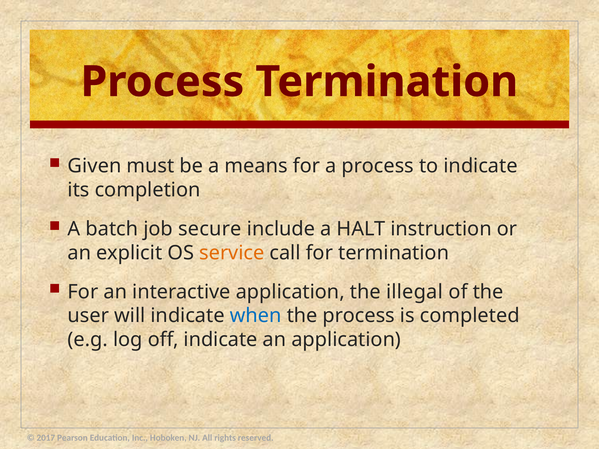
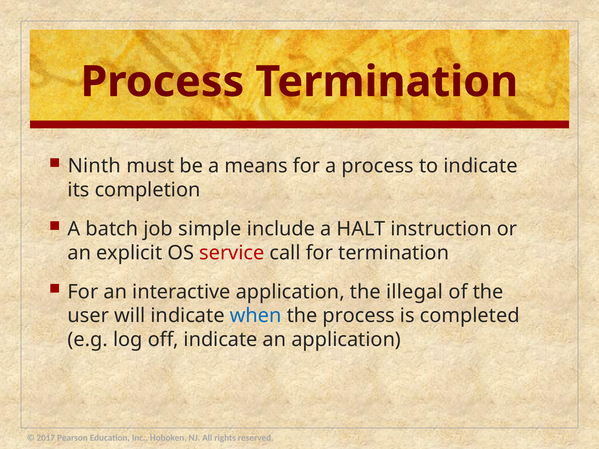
Given: Given -> Ninth
secure: secure -> simple
service colour: orange -> red
